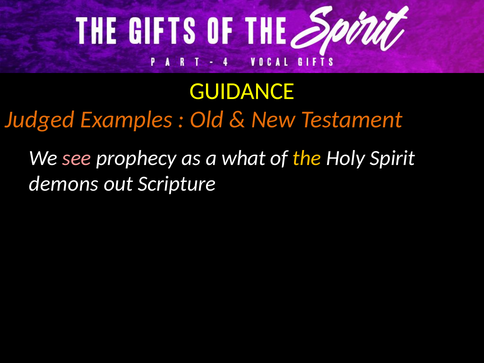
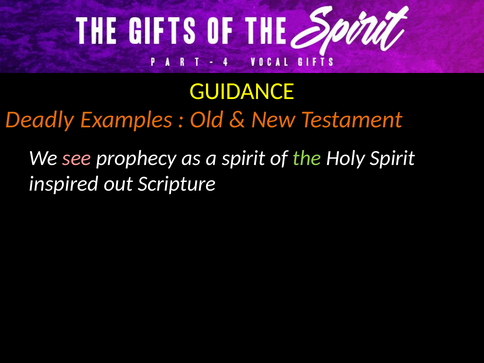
Judged: Judged -> Deadly
a what: what -> spirit
the colour: yellow -> light green
demons: demons -> inspired
